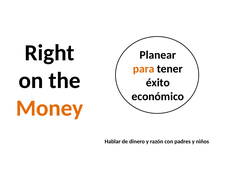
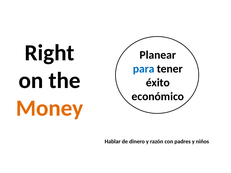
para colour: orange -> blue
